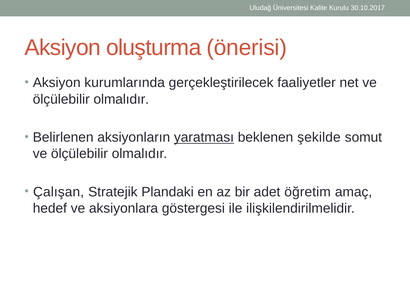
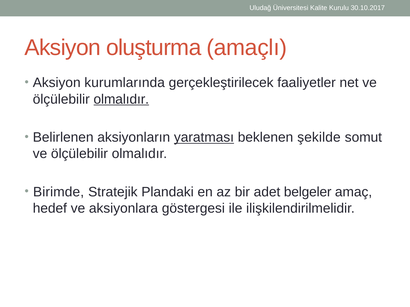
önerisi: önerisi -> amaçlı
olmalıdır at (121, 99) underline: none -> present
Çalışan: Çalışan -> Birimde
öğretim: öğretim -> belgeler
